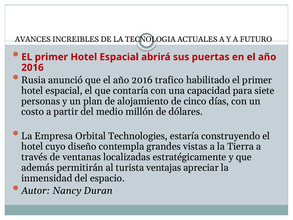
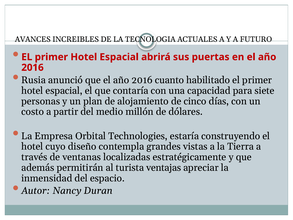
trafico: trafico -> cuanto
